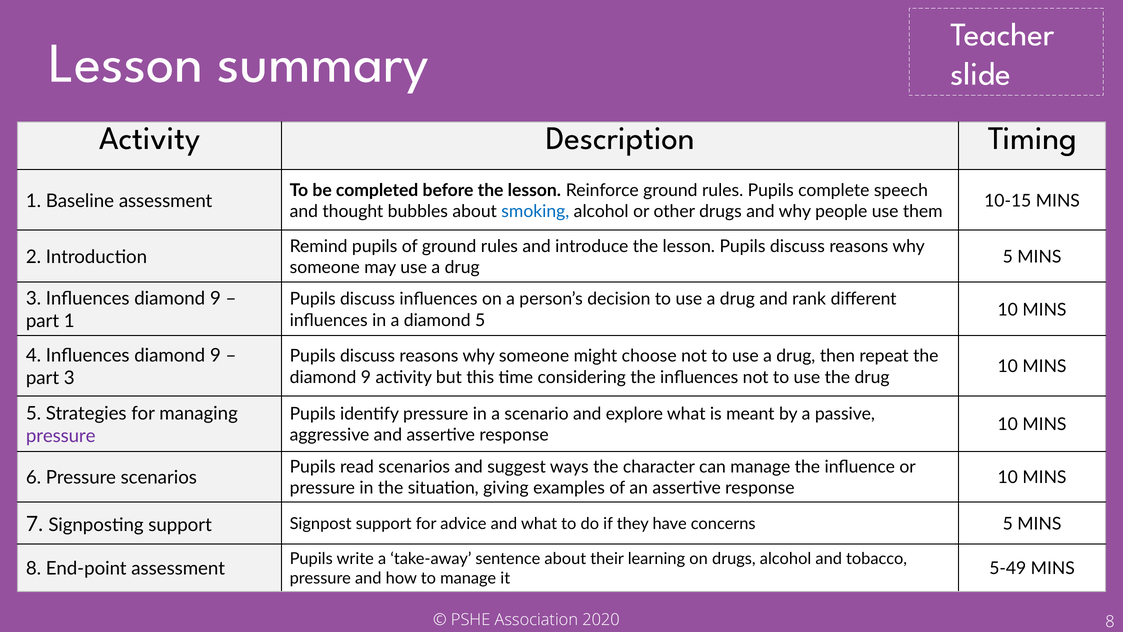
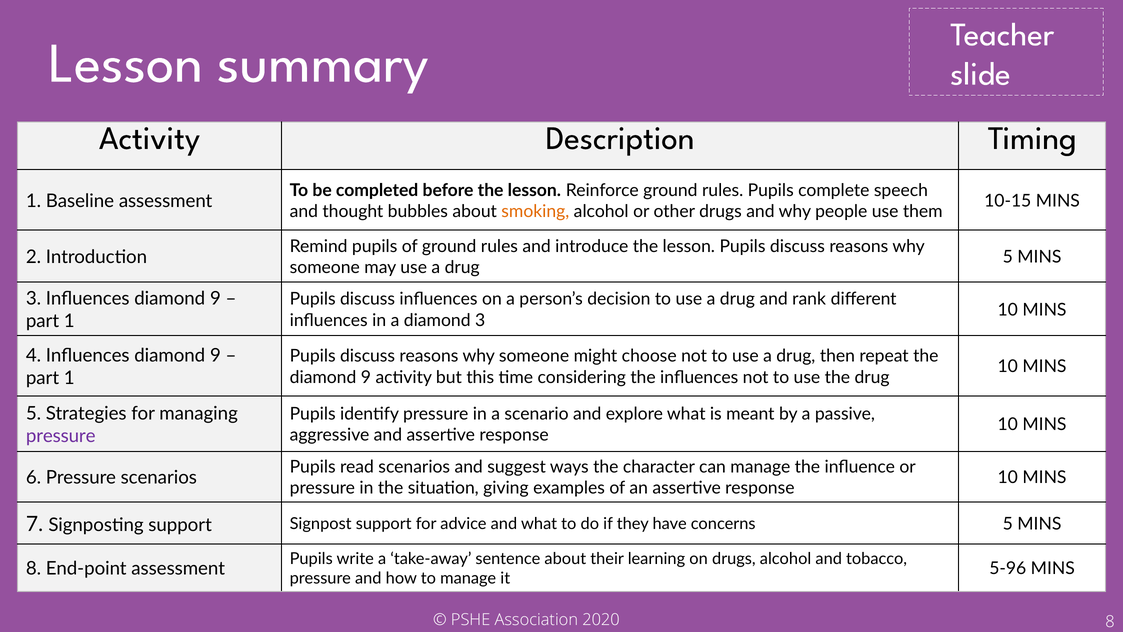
smoking colour: blue -> orange
diamond 5: 5 -> 3
3 at (69, 378): 3 -> 1
5-49: 5-49 -> 5-96
